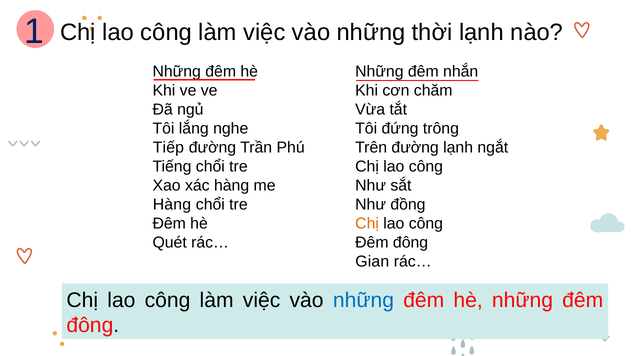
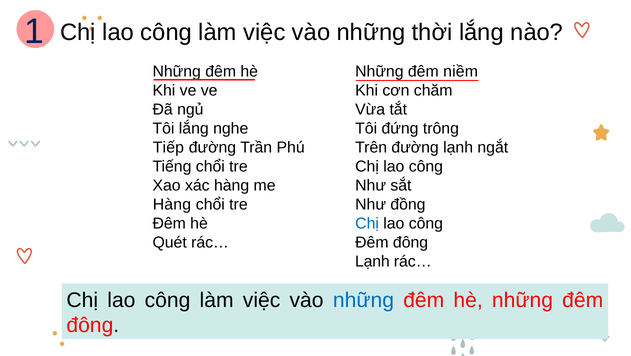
thời lạnh: lạnh -> lắng
nhắn: nhắn -> niềm
Chị at (367, 223) colour: orange -> blue
Gian at (372, 261): Gian -> Lạnh
